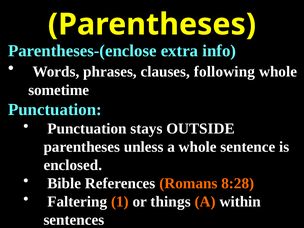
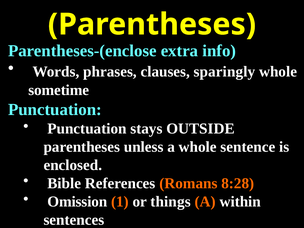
following: following -> sparingly
Faltering: Faltering -> Omission
